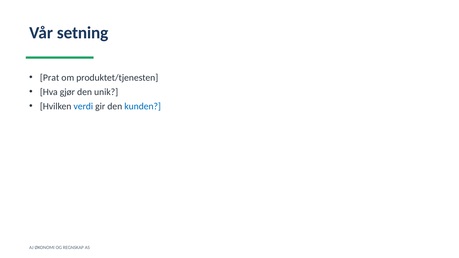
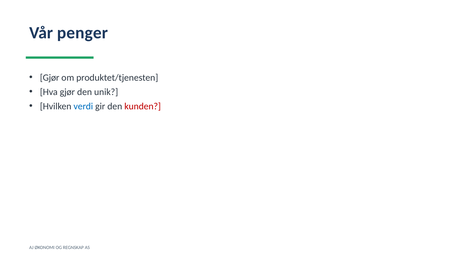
setning: setning -> penger
Prat at (50, 78): Prat -> Gjør
kunden colour: blue -> red
